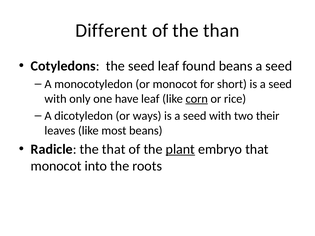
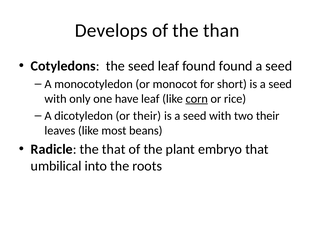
Different: Different -> Develops
found beans: beans -> found
or ways: ways -> their
plant underline: present -> none
monocot at (56, 166): monocot -> umbilical
